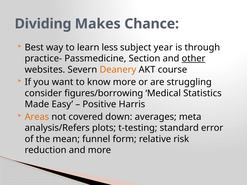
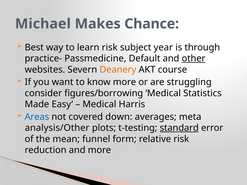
Dividing: Dividing -> Michael
learn less: less -> risk
Section: Section -> Default
Positive at (99, 104): Positive -> Medical
Areas colour: orange -> blue
analysis/Refers: analysis/Refers -> analysis/Other
standard underline: none -> present
